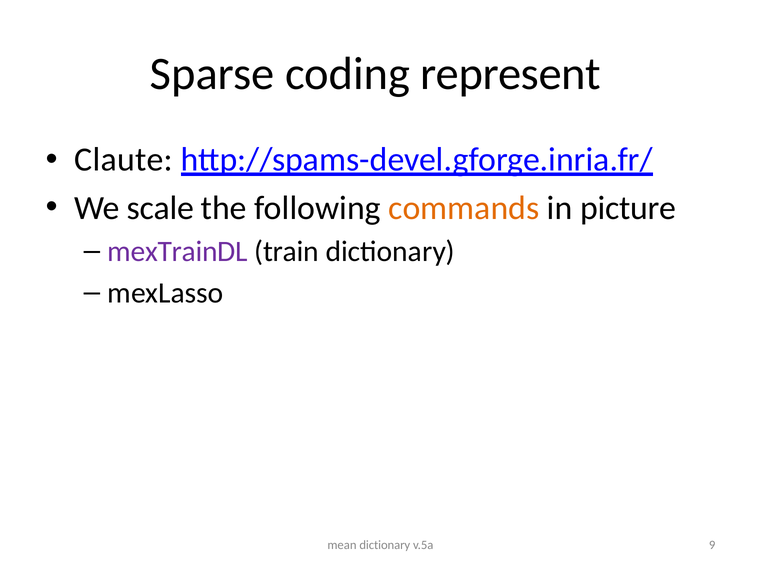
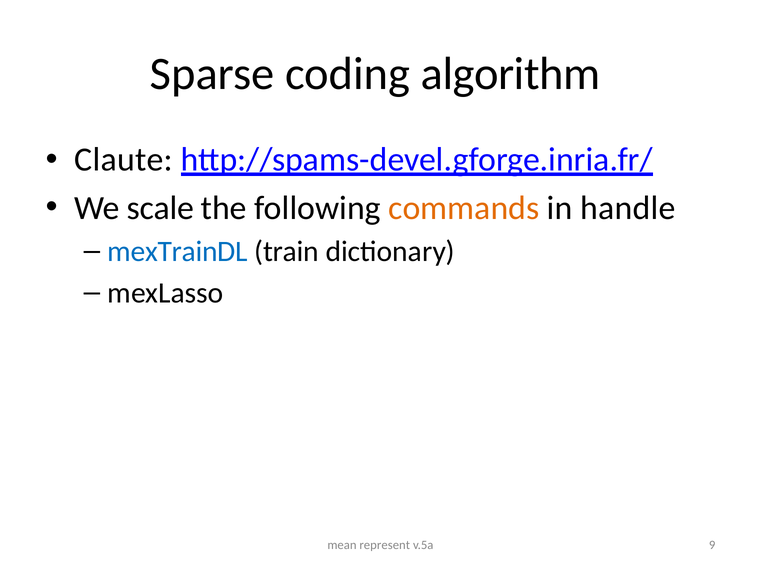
represent: represent -> algorithm
picture: picture -> handle
mexTrainDL colour: purple -> blue
mean dictionary: dictionary -> represent
